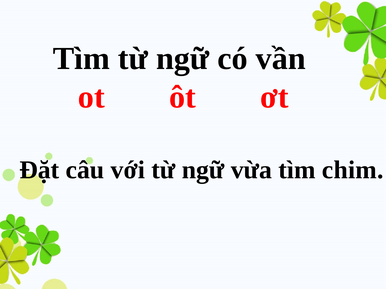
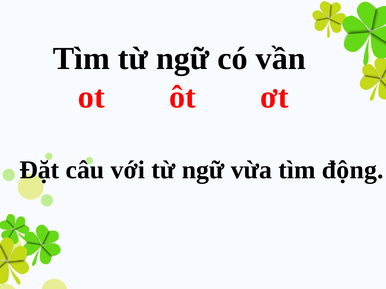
chim: chim -> động
